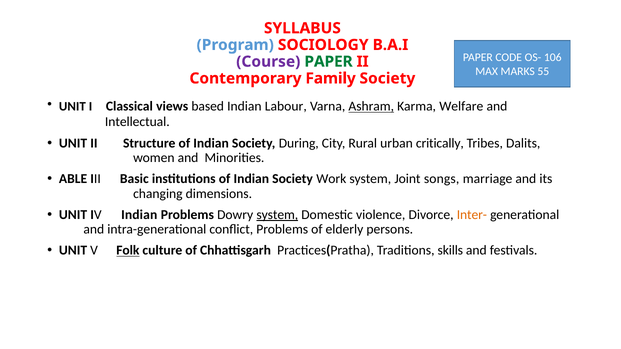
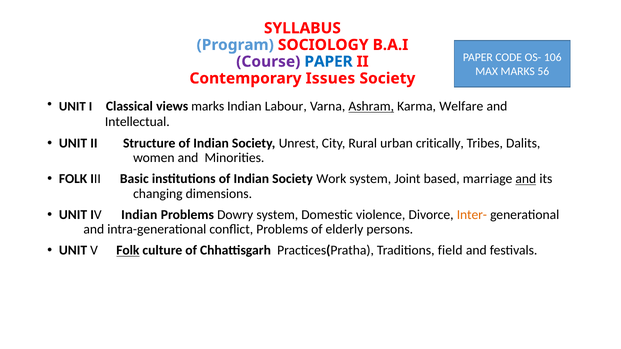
PAPER at (329, 62) colour: green -> blue
55: 55 -> 56
Family: Family -> Issues
views based: based -> marks
During: During -> Unrest
ABLE at (73, 179): ABLE -> FOLK
songs: songs -> based
and at (526, 179) underline: none -> present
system at (277, 215) underline: present -> none
skills: skills -> field
